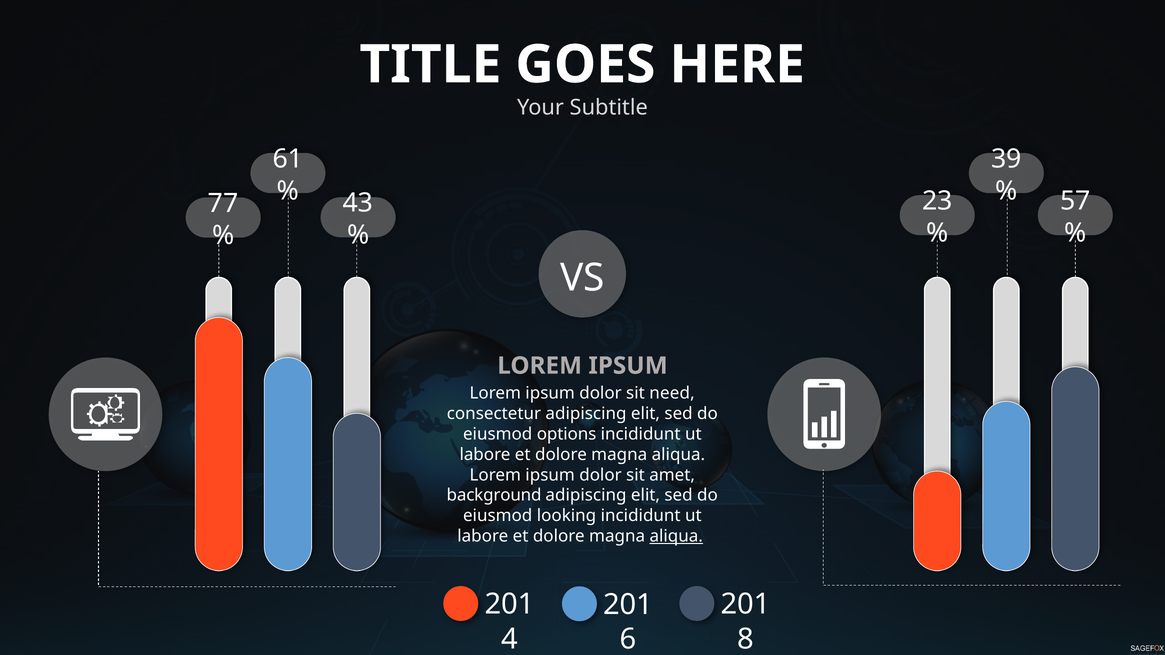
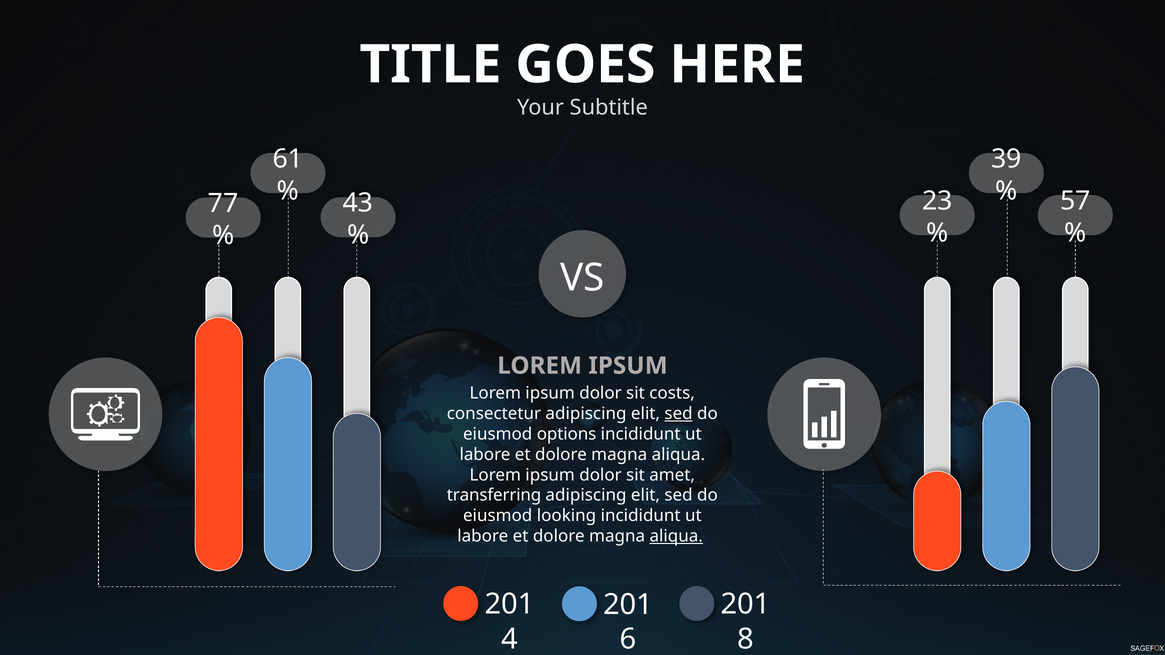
need: need -> costs
sed at (679, 414) underline: none -> present
background: background -> transferring
